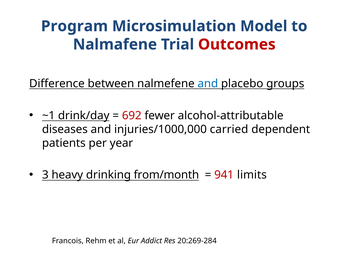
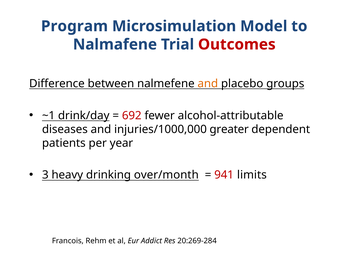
and at (208, 84) colour: blue -> orange
carried: carried -> greater
from/month: from/month -> over/month
